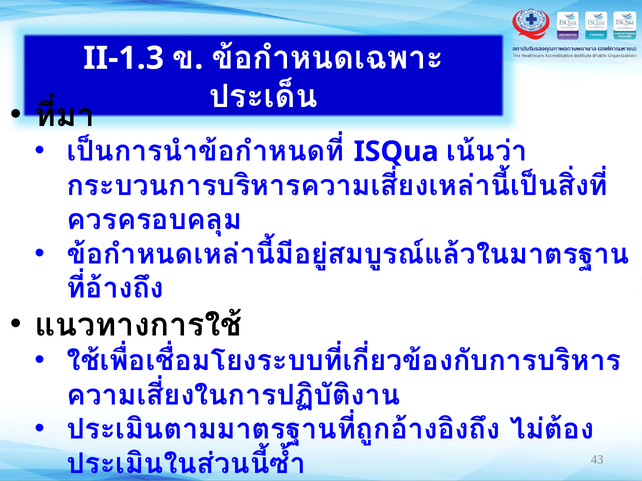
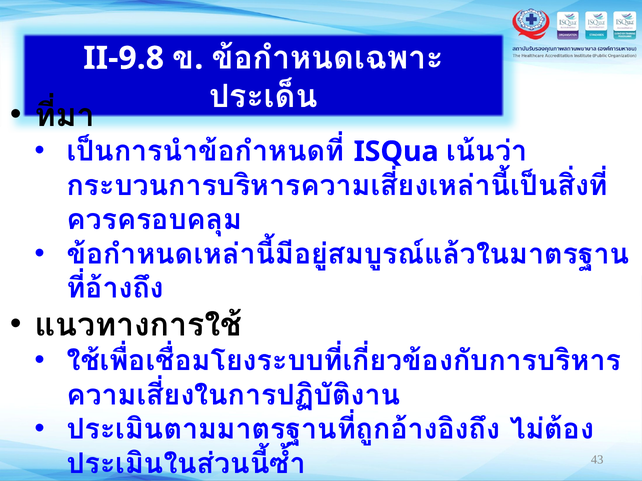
II-1.3: II-1.3 -> II-9.8
